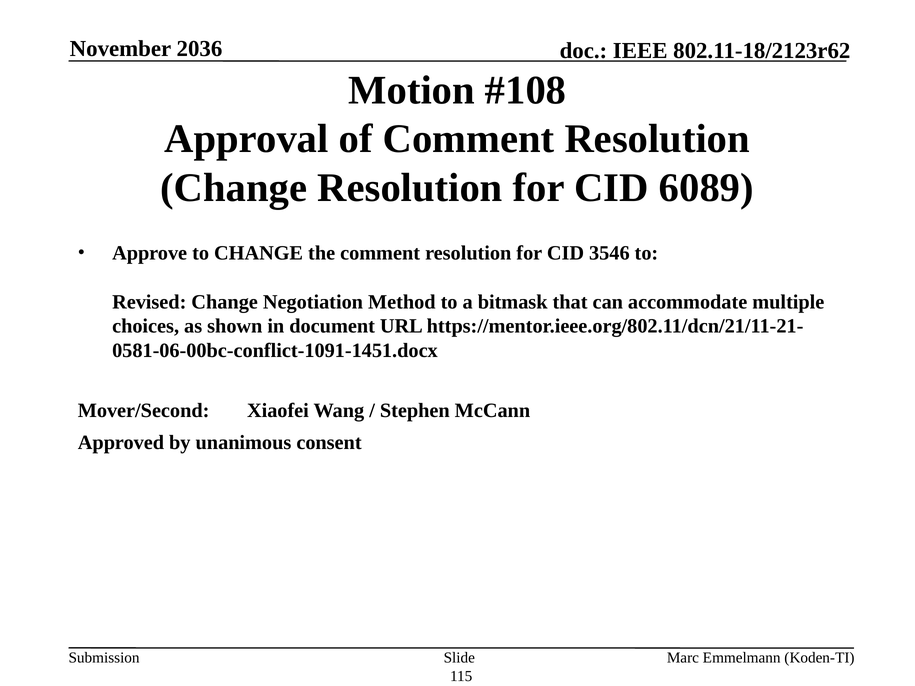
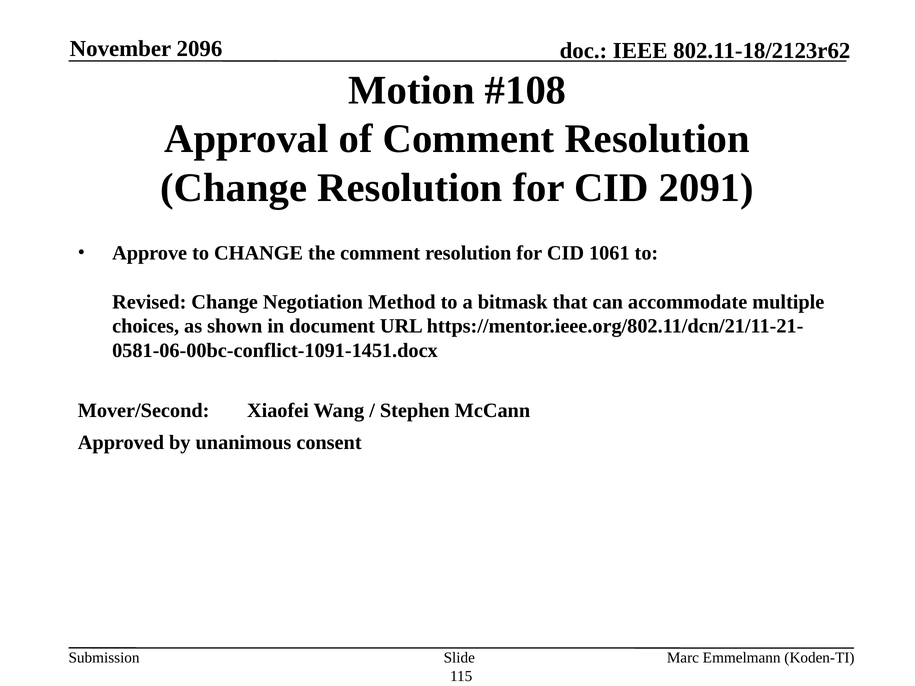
2036: 2036 -> 2096
6089: 6089 -> 2091
3546: 3546 -> 1061
